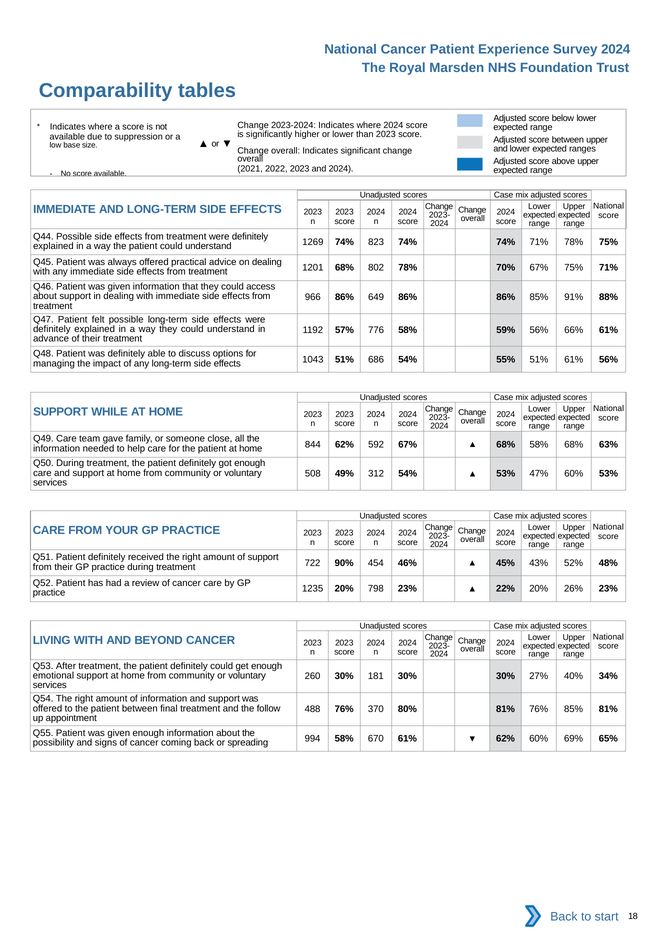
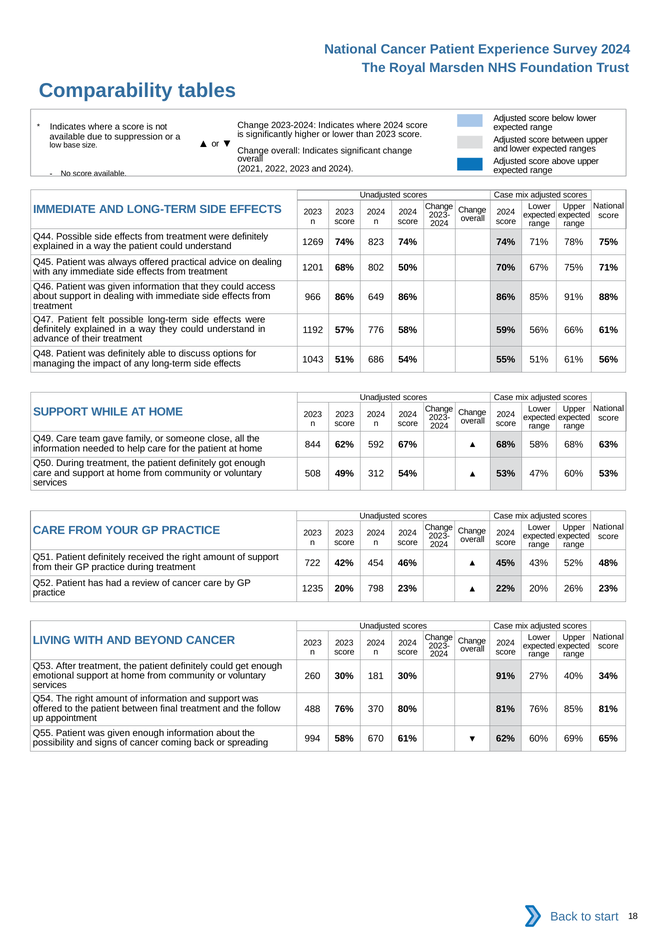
802 78%: 78% -> 50%
90%: 90% -> 42%
30% 30%: 30% -> 91%
